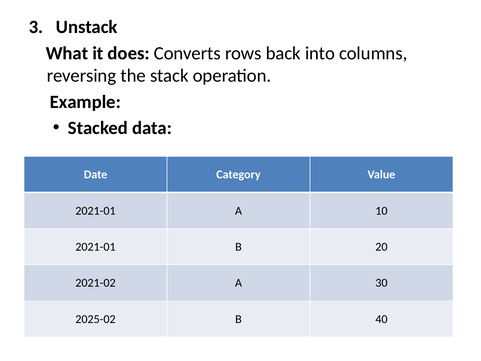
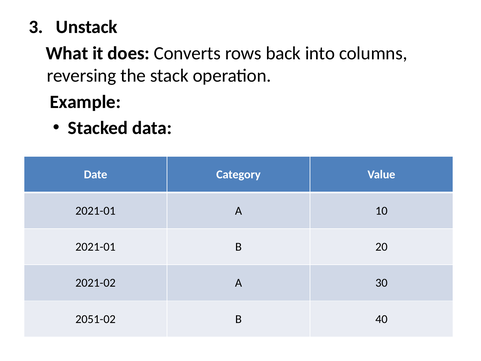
2025-02: 2025-02 -> 2051-02
